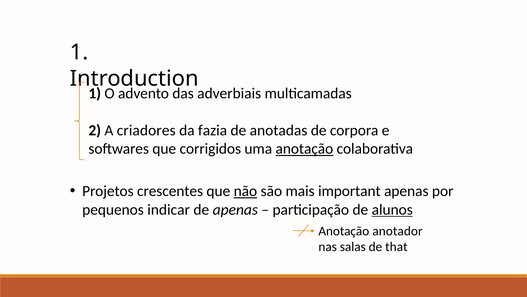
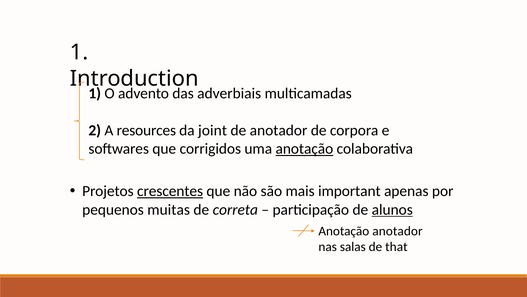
criadores: criadores -> resources
fazia: fazia -> joint
de anotadas: anotadas -> anotador
crescentes underline: none -> present
não underline: present -> none
indicar: indicar -> muitas
de apenas: apenas -> correta
